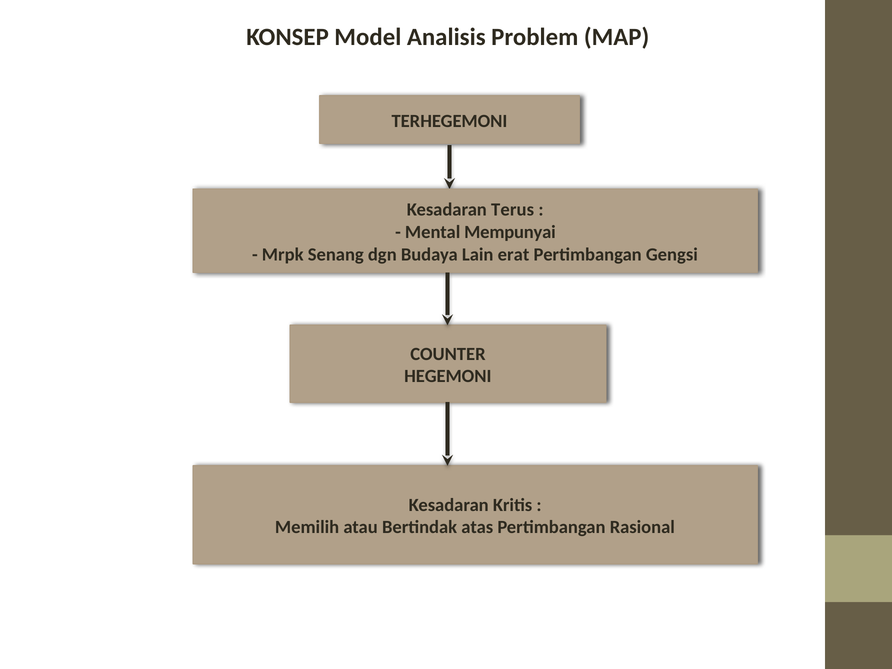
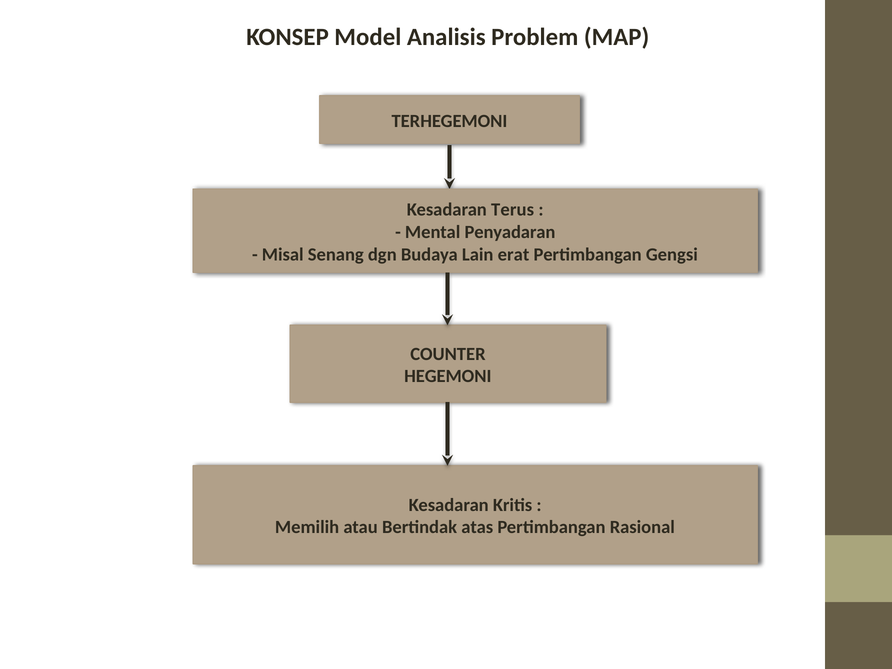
Mempunyai: Mempunyai -> Penyadaran
Mrpk: Mrpk -> Misal
